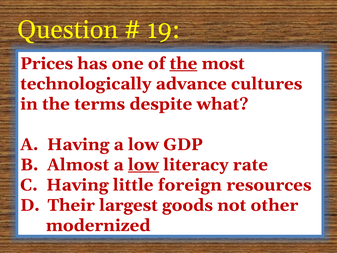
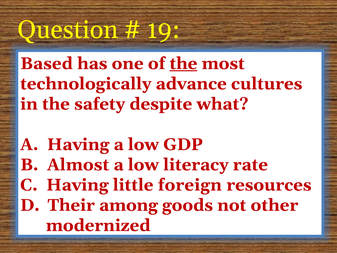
Prices: Prices -> Based
terms: terms -> safety
low at (143, 165) underline: present -> none
largest: largest -> among
